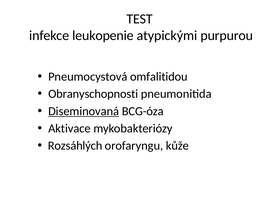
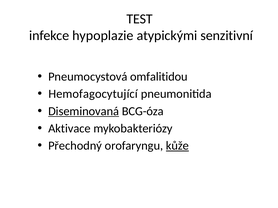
leukopenie: leukopenie -> hypoplazie
purpurou: purpurou -> senzitivní
Obranyschopnosti: Obranyschopnosti -> Hemofagocytující
Rozsáhlých: Rozsáhlých -> Přechodný
kůže underline: none -> present
